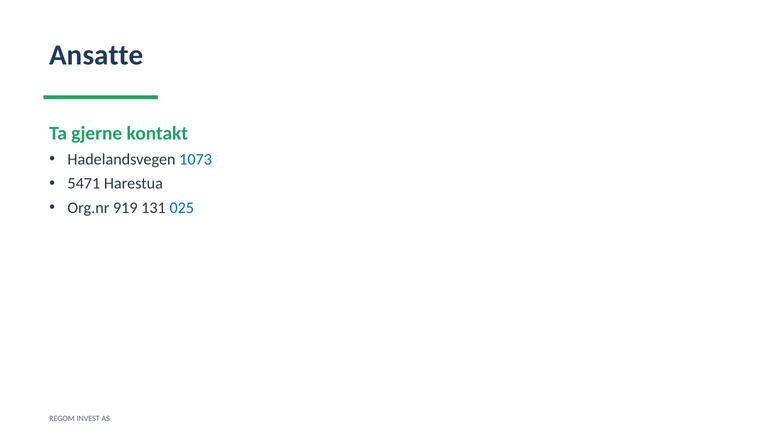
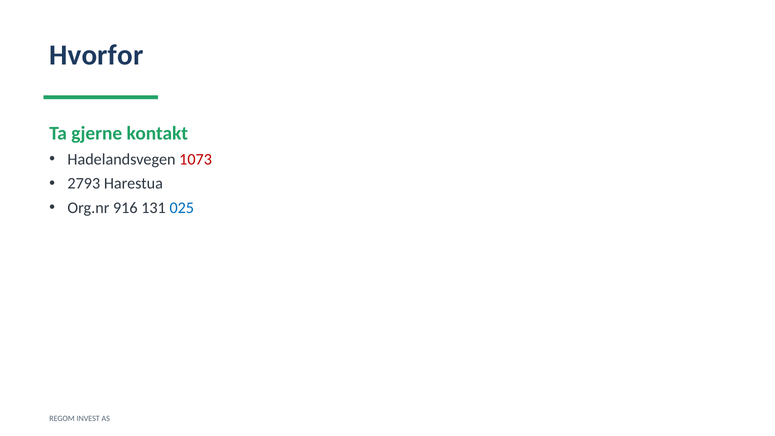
Ansatte: Ansatte -> Hvorfor
1073 colour: blue -> red
5471: 5471 -> 2793
919: 919 -> 916
